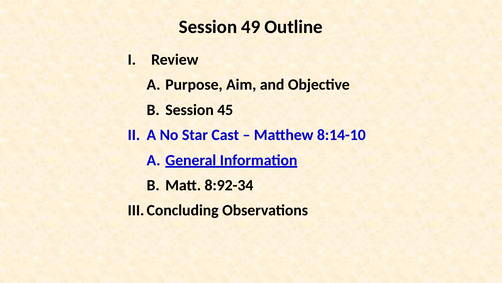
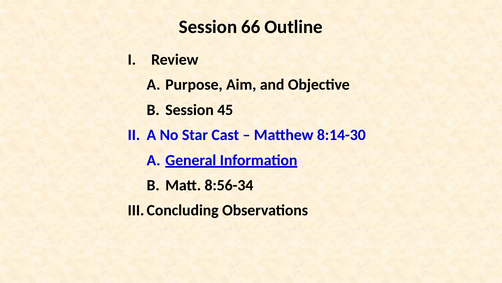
49: 49 -> 66
8:14-10: 8:14-10 -> 8:14-30
8:92-34: 8:92-34 -> 8:56-34
